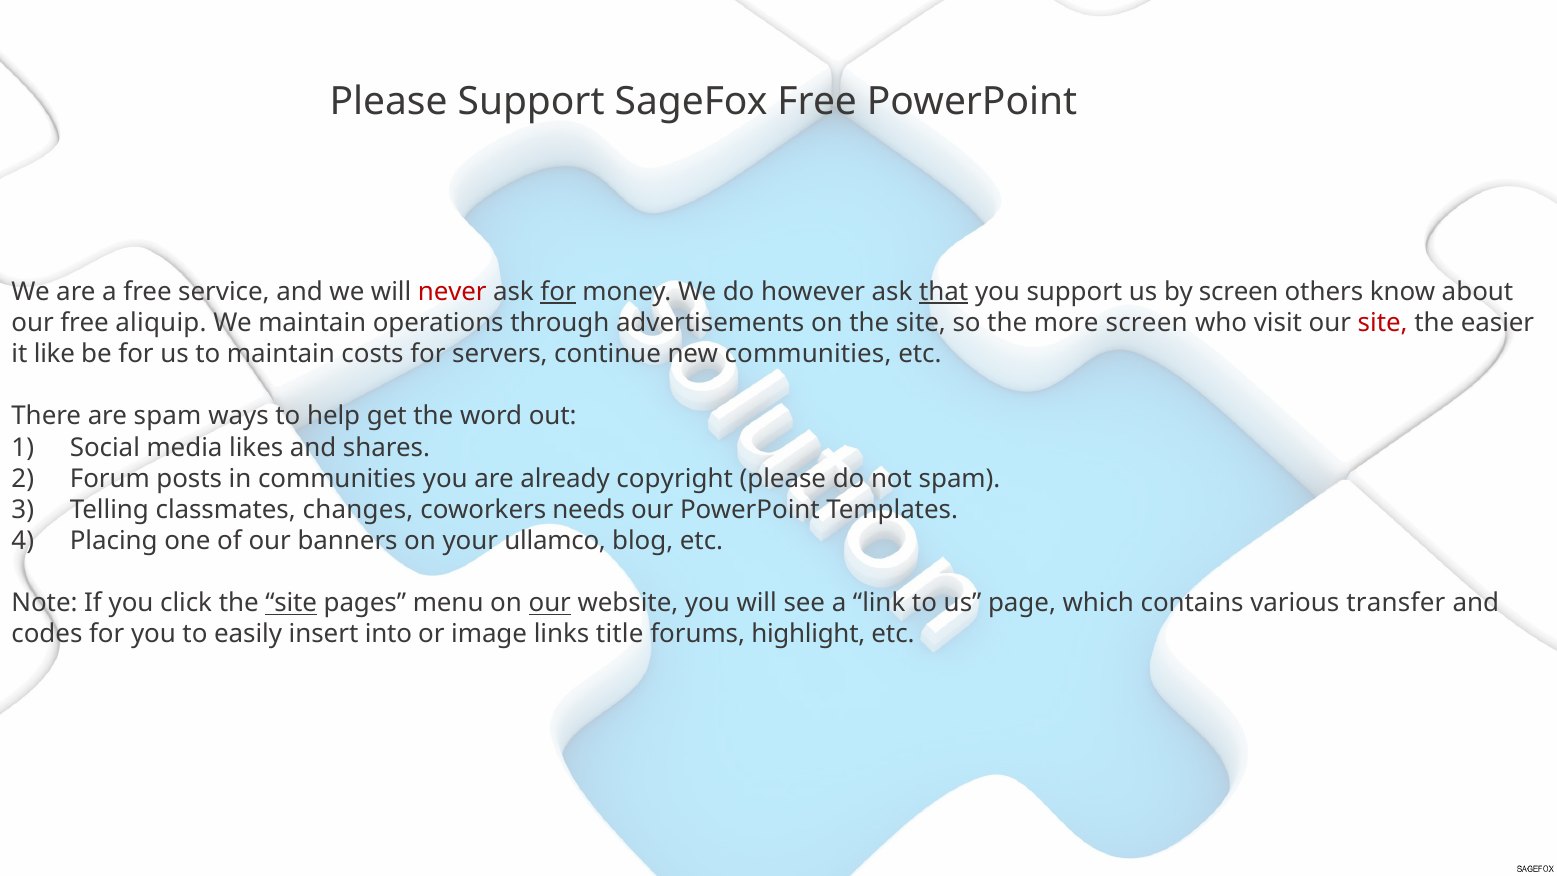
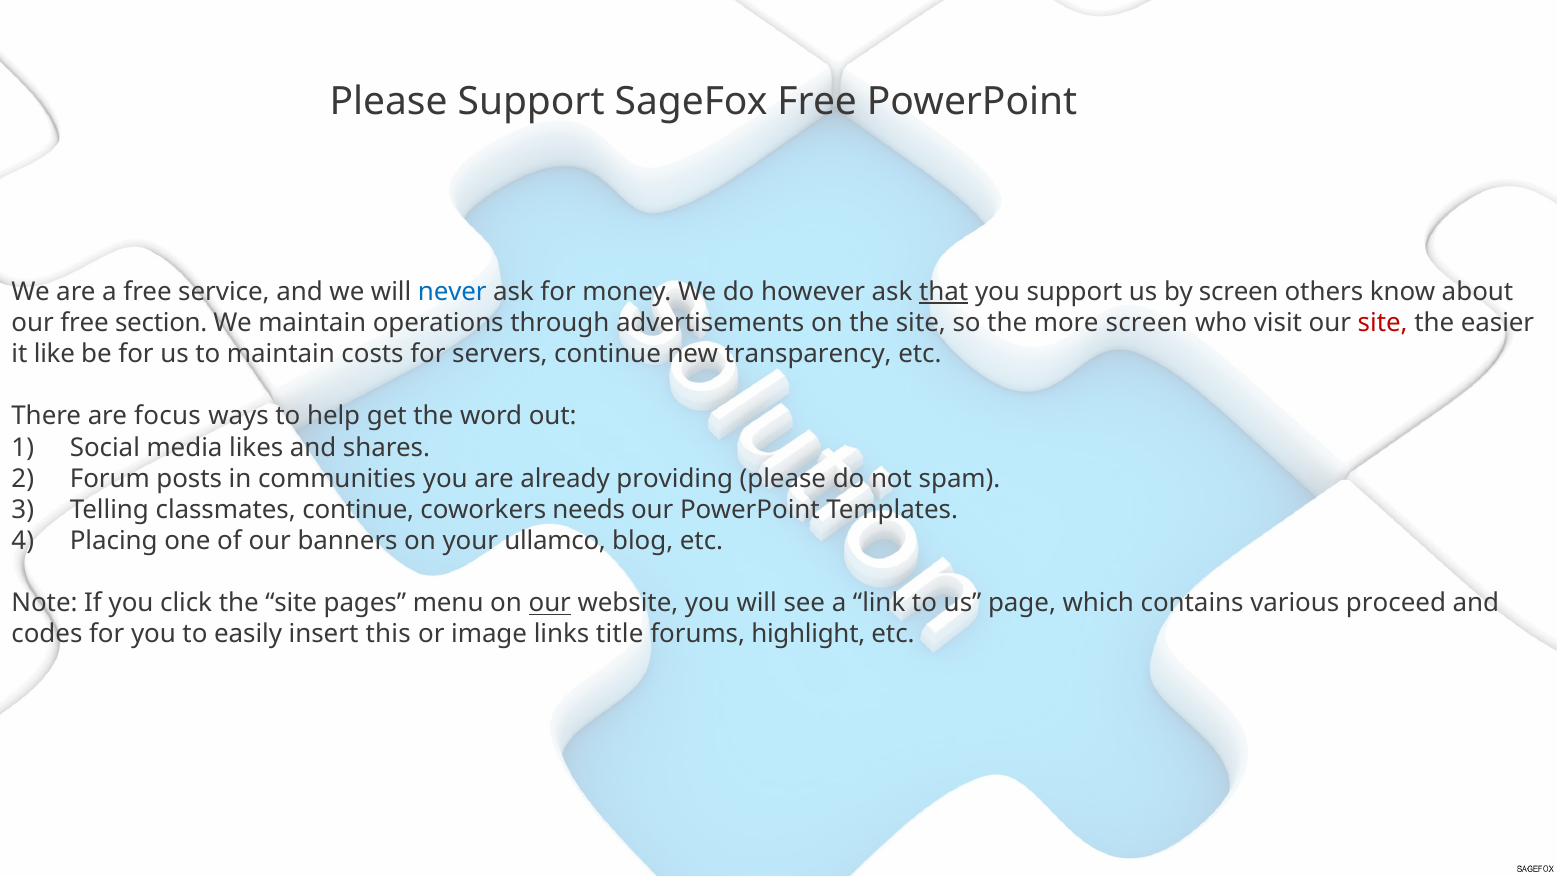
never colour: red -> blue
for at (558, 292) underline: present -> none
aliquip: aliquip -> section
new communities: communities -> transparency
are spam: spam -> focus
copyright: copyright -> providing
classmates changes: changes -> continue
site at (291, 603) underline: present -> none
transfer: transfer -> proceed
into: into -> this
